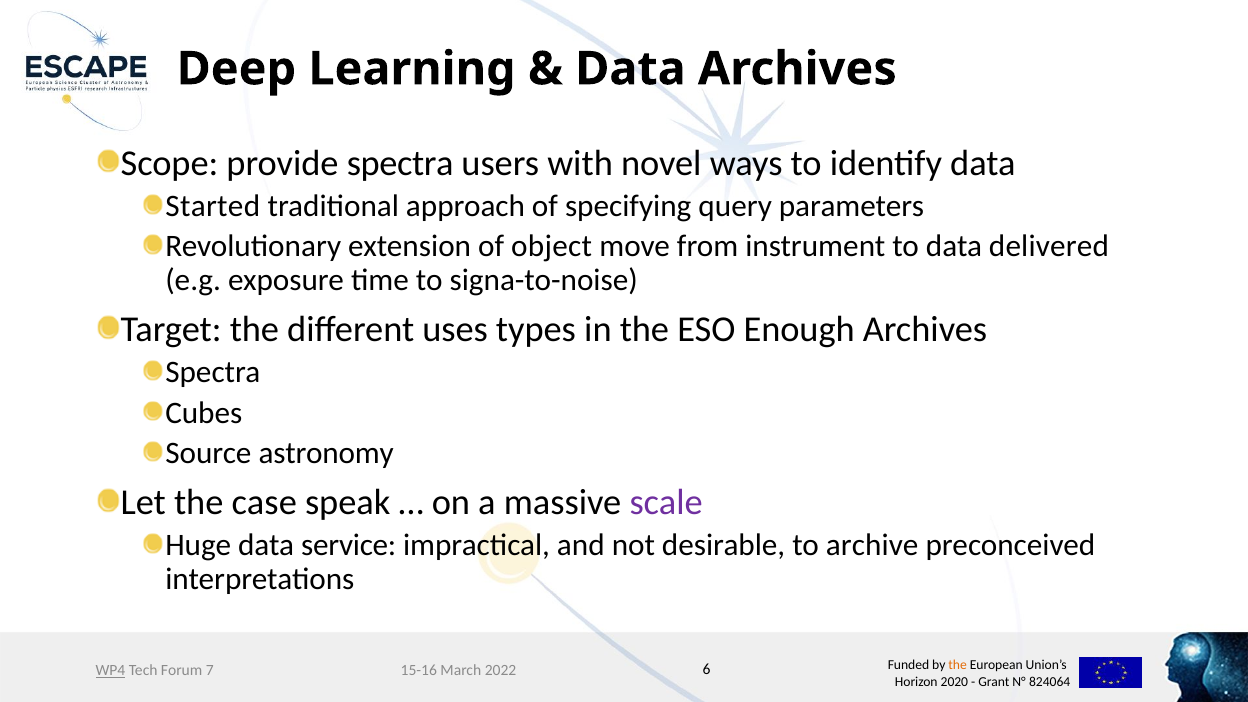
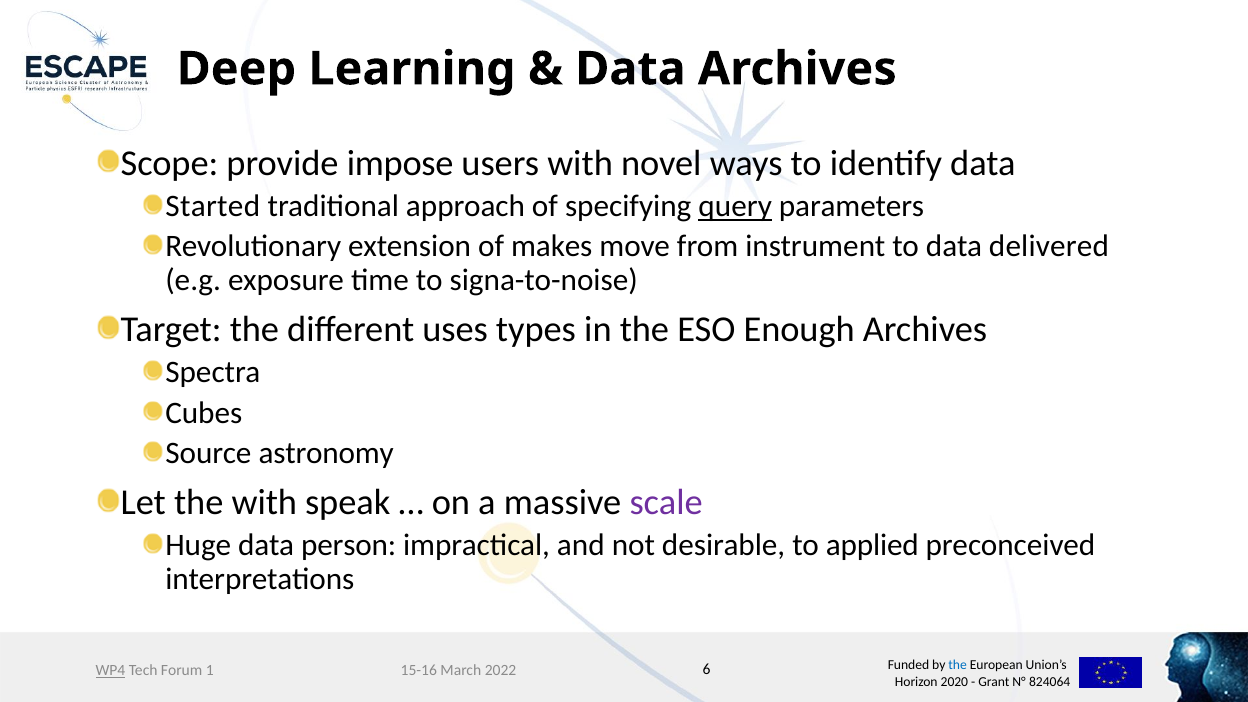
provide spectra: spectra -> impose
query underline: none -> present
object: object -> makes
the case: case -> with
service: service -> person
archive: archive -> applied
the at (958, 665) colour: orange -> blue
7: 7 -> 1
